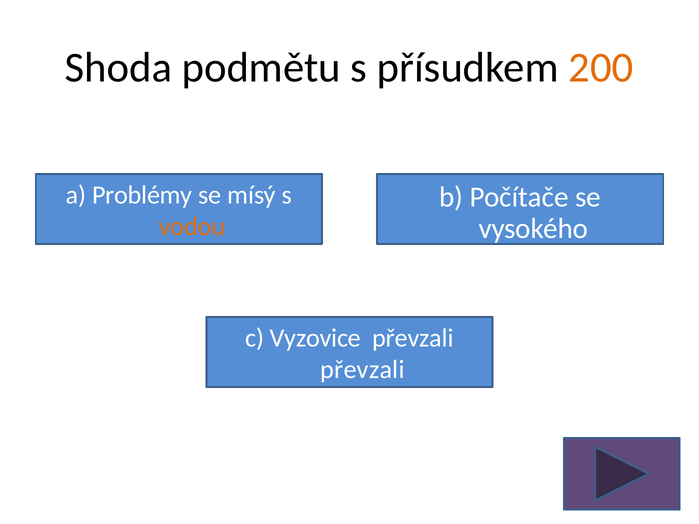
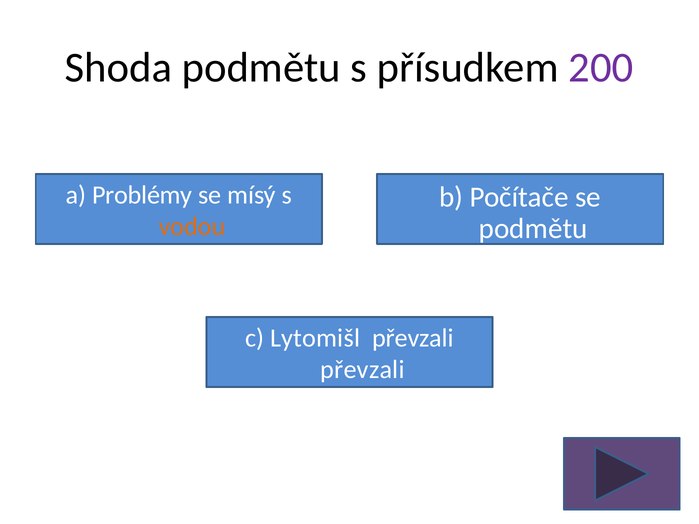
200 colour: orange -> purple
vysokého at (533, 229): vysokého -> podmětu
Vyzovice: Vyzovice -> Lytomišl
